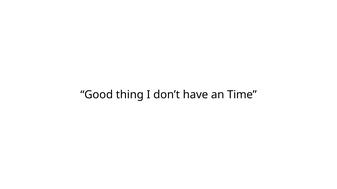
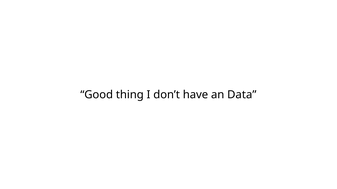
Time: Time -> Data
